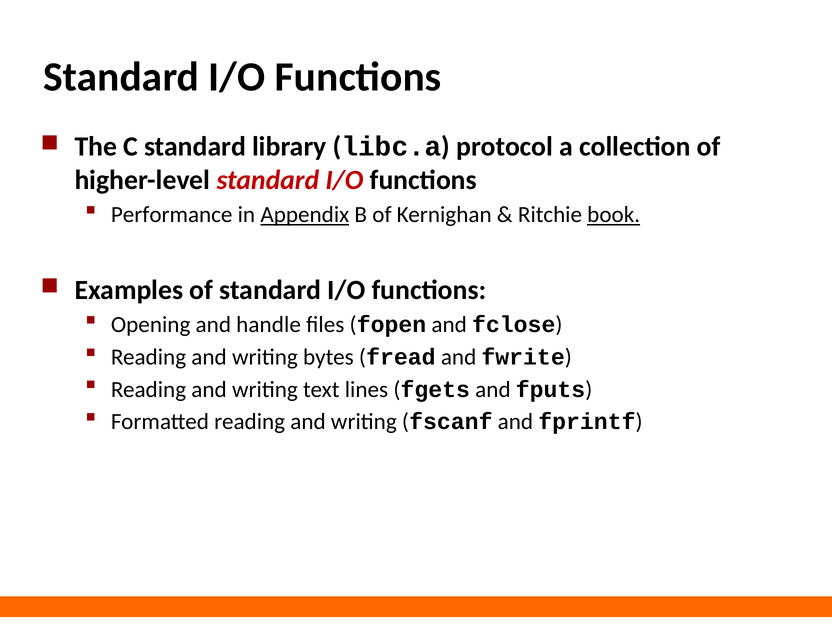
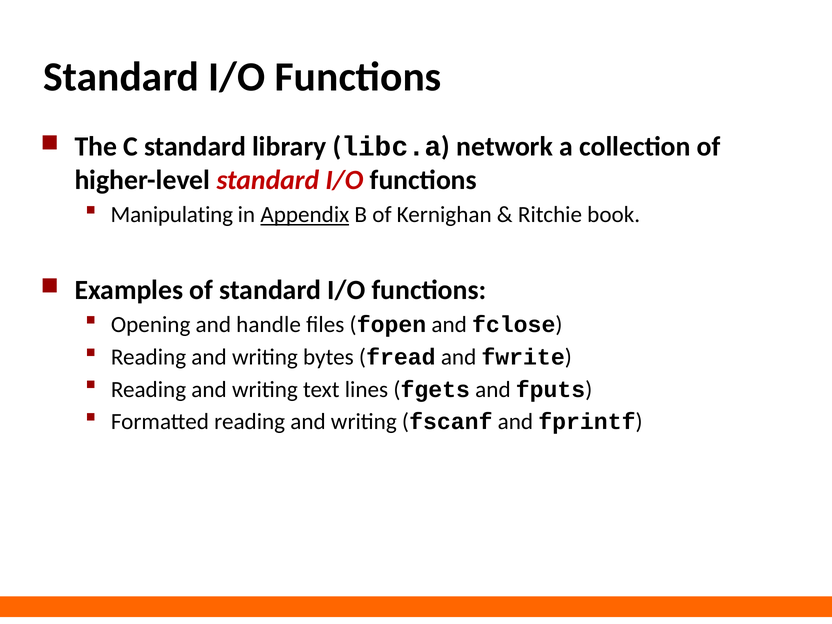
protocol: protocol -> network
Performance: Performance -> Manipulating
book underline: present -> none
